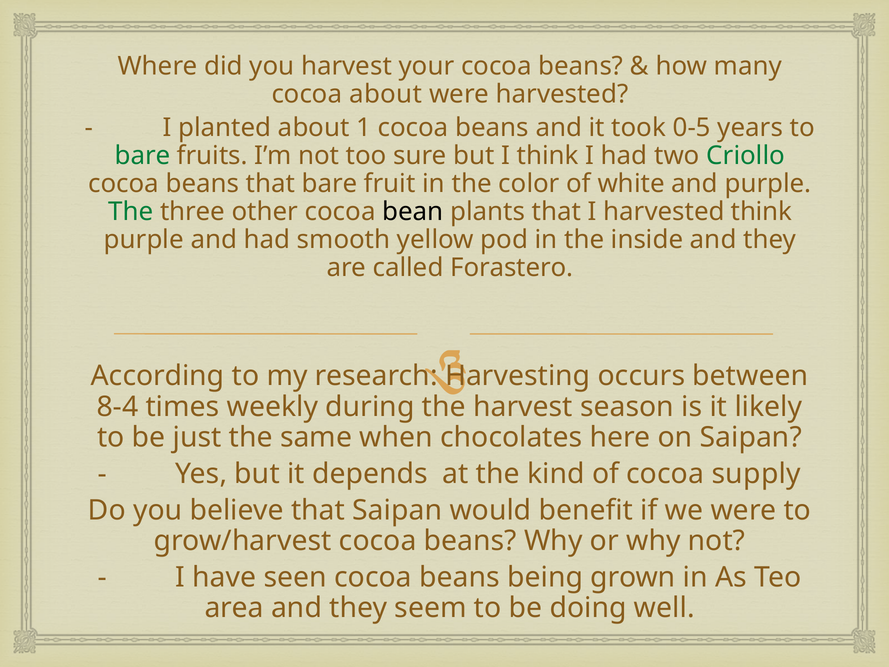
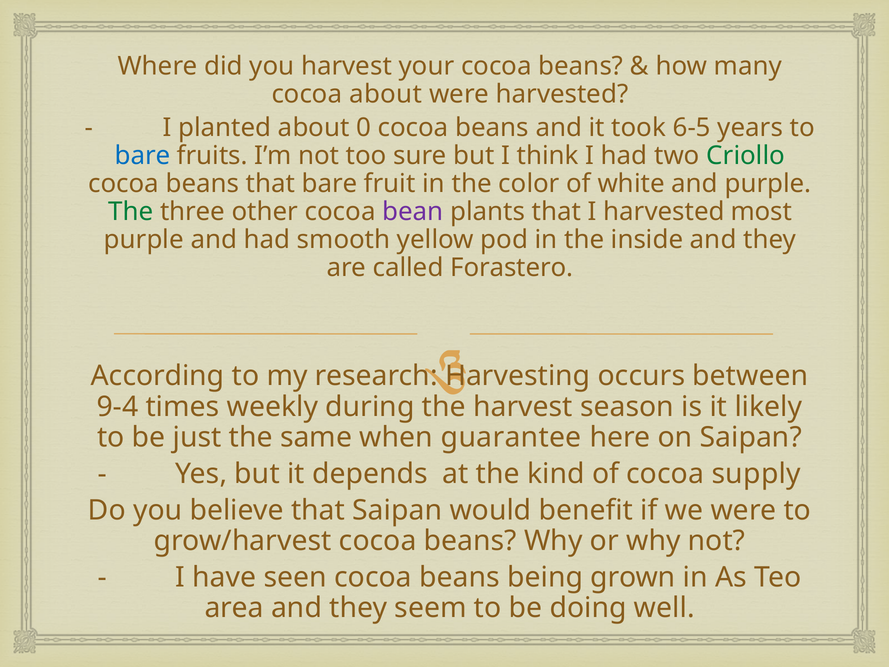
1: 1 -> 0
0-5: 0-5 -> 6-5
bare at (143, 156) colour: green -> blue
bean colour: black -> purple
harvested think: think -> most
8-4: 8-4 -> 9-4
chocolates: chocolates -> guarantee
